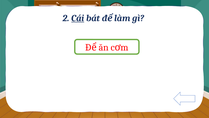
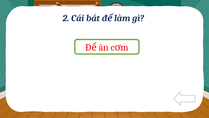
Cái underline: present -> none
